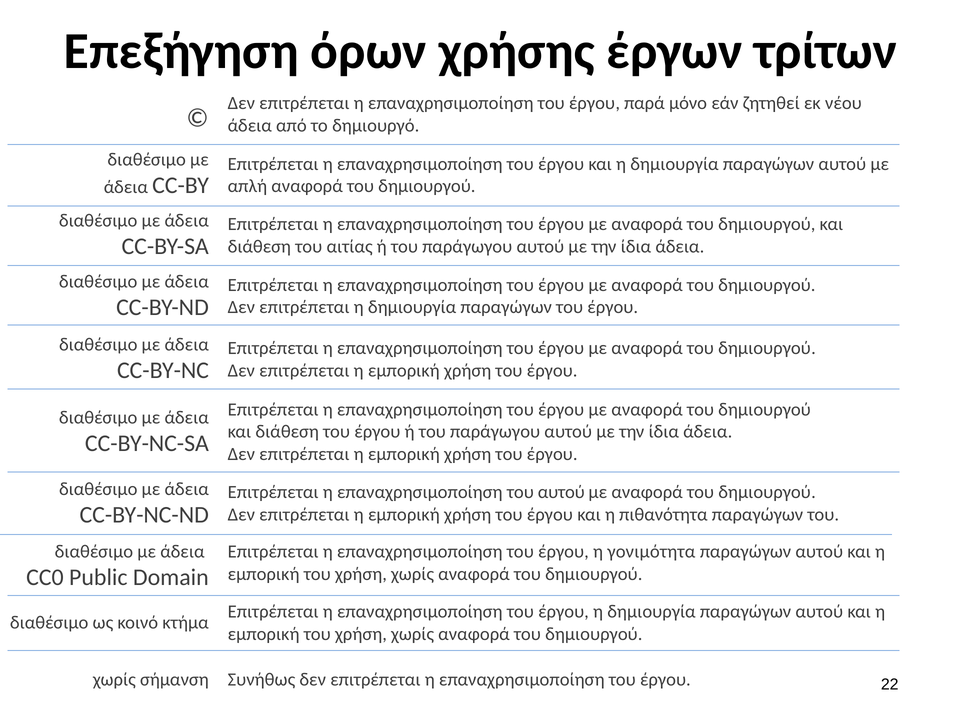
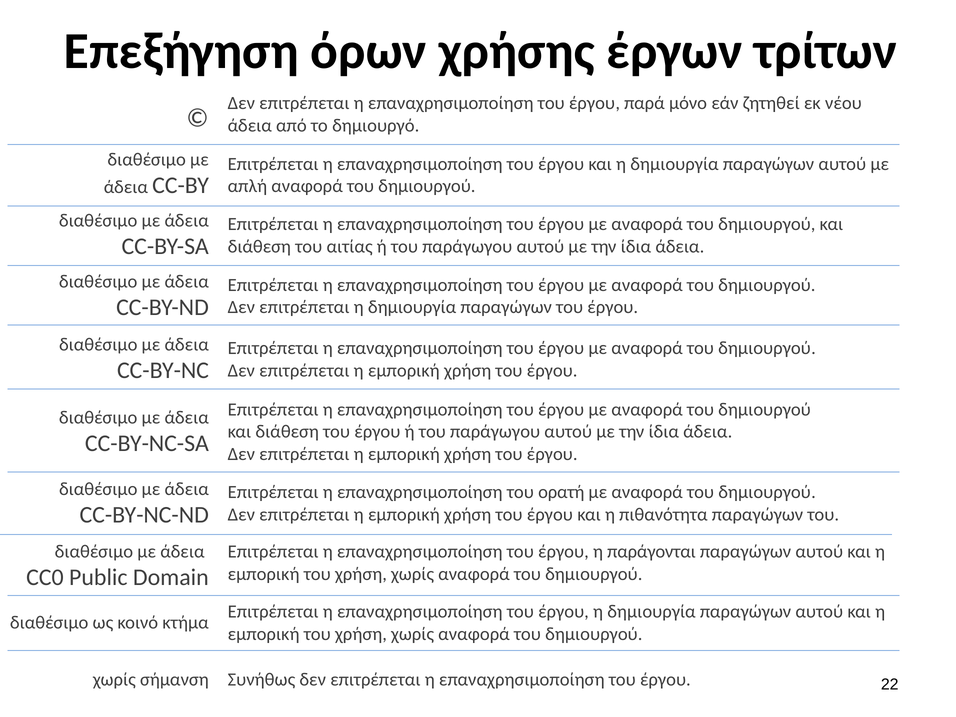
του αυτού: αυτού -> ορατή
γονιμότητα: γονιμότητα -> παράγονται
